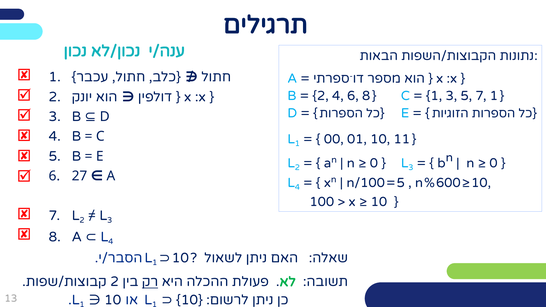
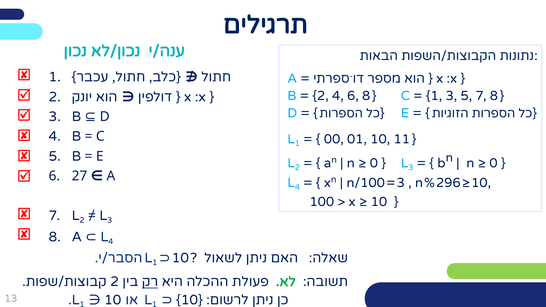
7 1: 1 -> 8
5 at (401, 183): 5 -> 3
600: 600 -> 296
